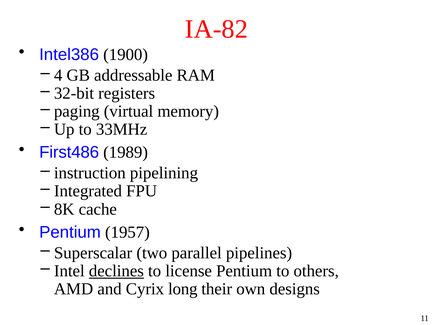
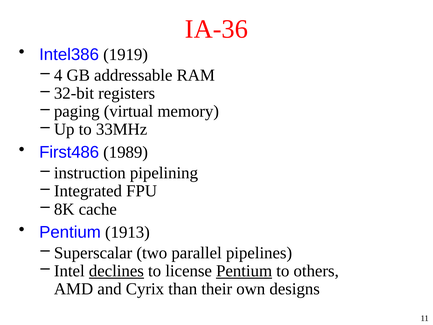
IA-82: IA-82 -> IA-36
1900: 1900 -> 1919
1957: 1957 -> 1913
Pentium at (244, 271) underline: none -> present
long: long -> than
